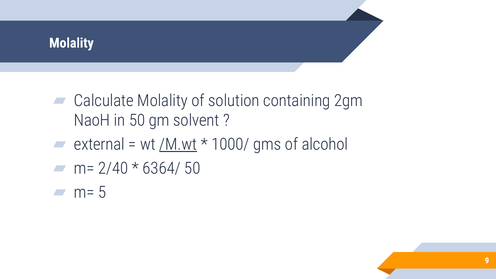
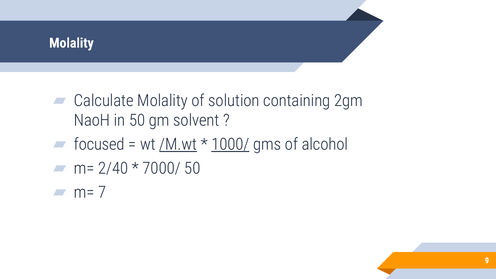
external: external -> focused
1000/ underline: none -> present
6364/: 6364/ -> 7000/
5: 5 -> 7
